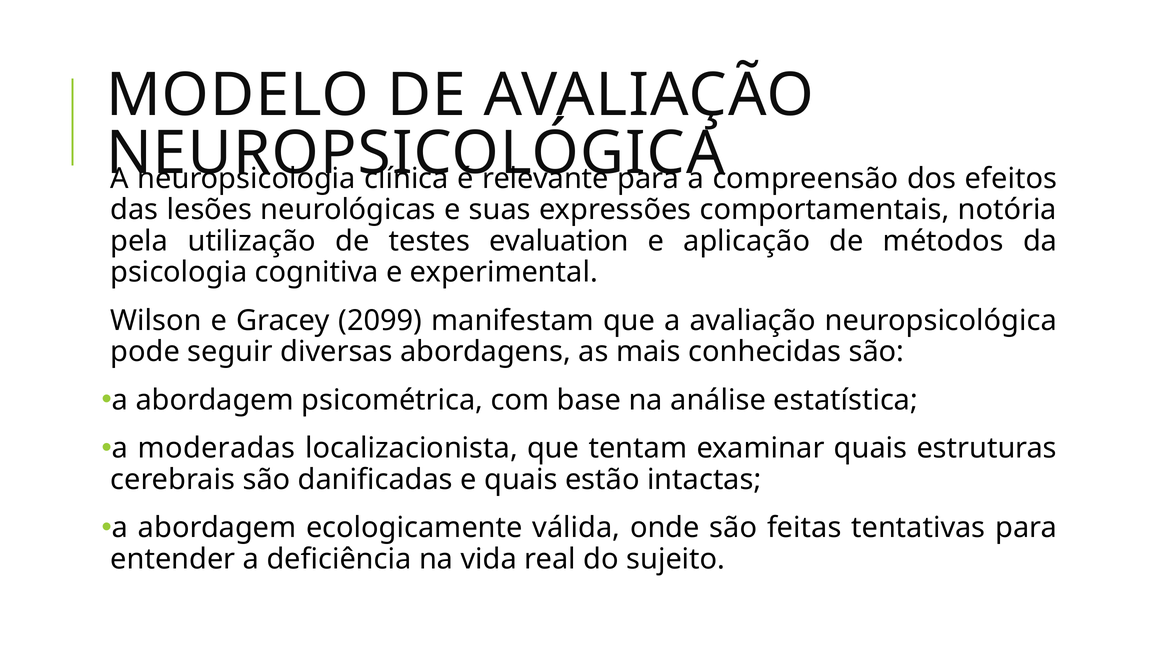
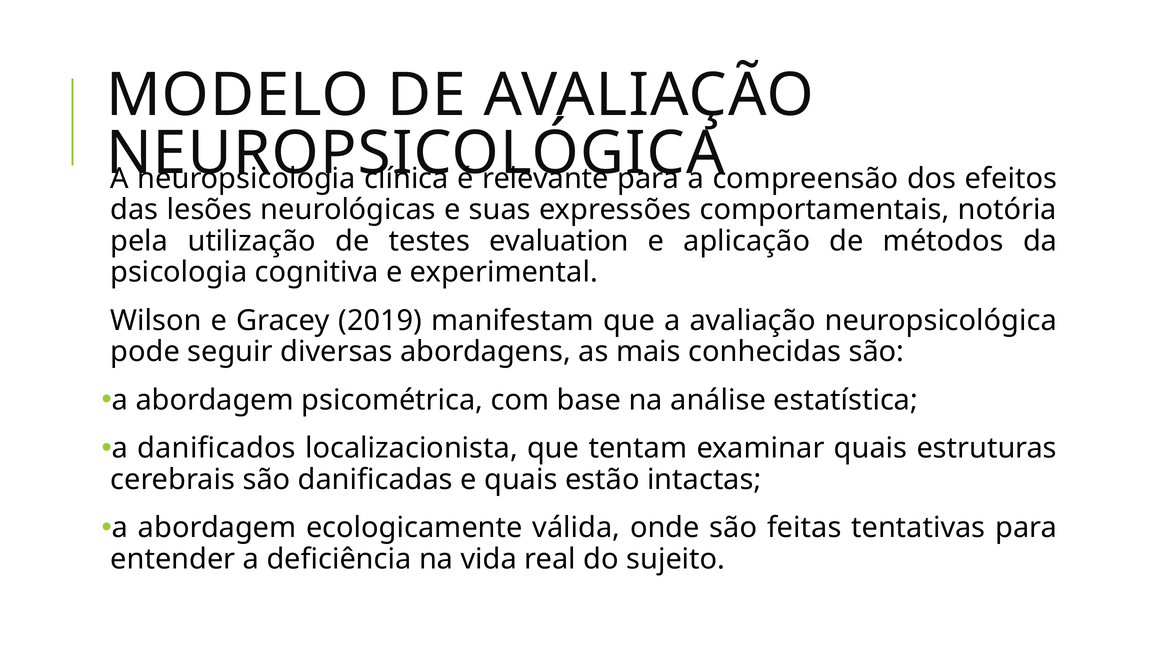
2099: 2099 -> 2019
moderadas: moderadas -> danificados
